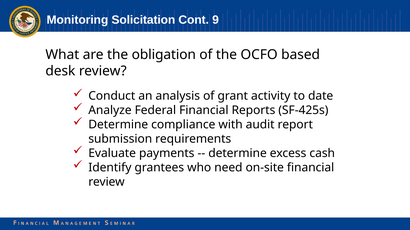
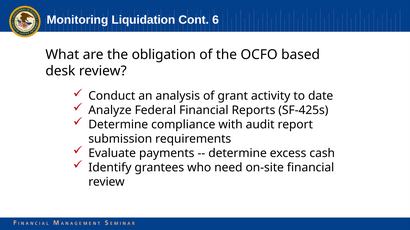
Solicitation: Solicitation -> Liquidation
9: 9 -> 6
